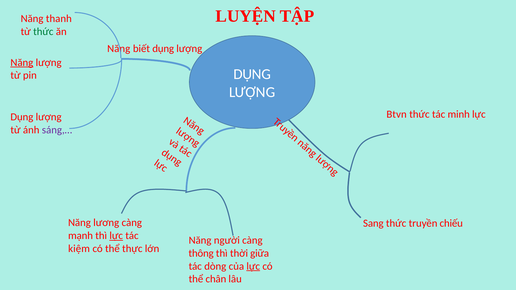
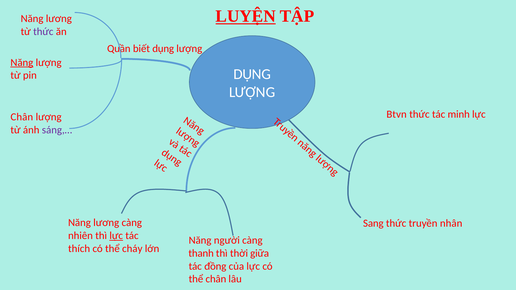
LUYỆN underline: none -> present
thanh at (59, 19): thanh -> lương
thức at (43, 32) colour: green -> purple
Năng at (119, 49): Năng -> Quần
Dụng at (22, 117): Dụng -> Chân
chiếu: chiếu -> nhân
mạnh: mạnh -> nhiên
kiệm: kiệm -> thích
thực: thực -> cháy
thông: thông -> thanh
dòng: dòng -> đồng
lực at (253, 266) underline: present -> none
